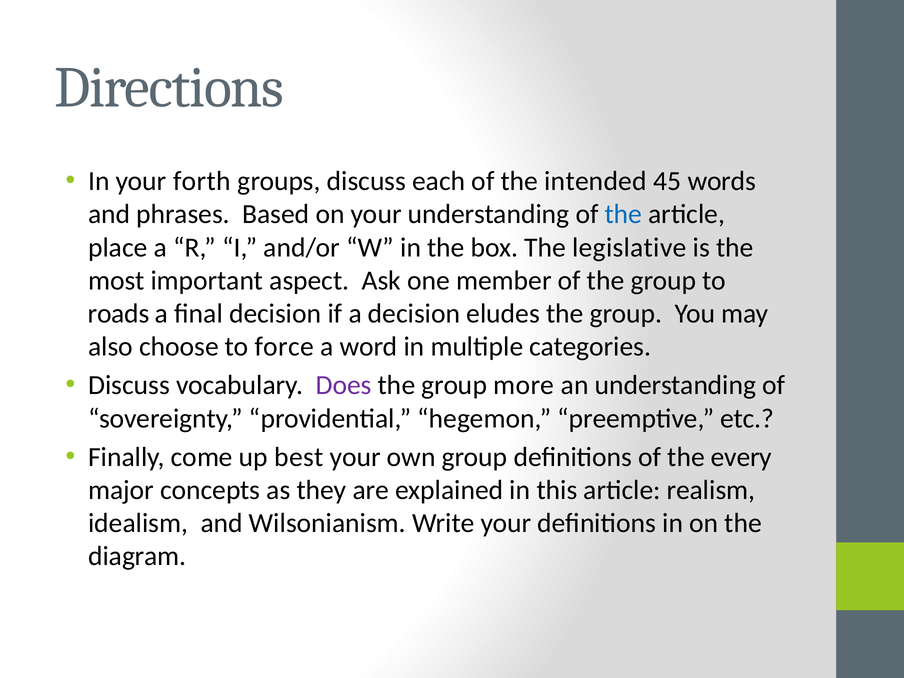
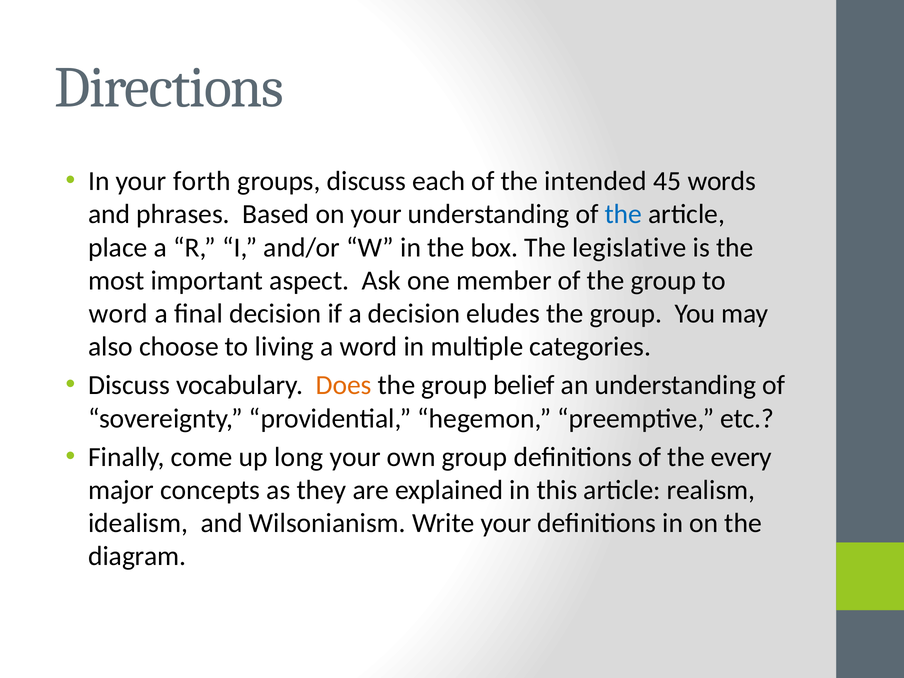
roads at (119, 314): roads -> word
force: force -> living
Does colour: purple -> orange
more: more -> belief
best: best -> long
